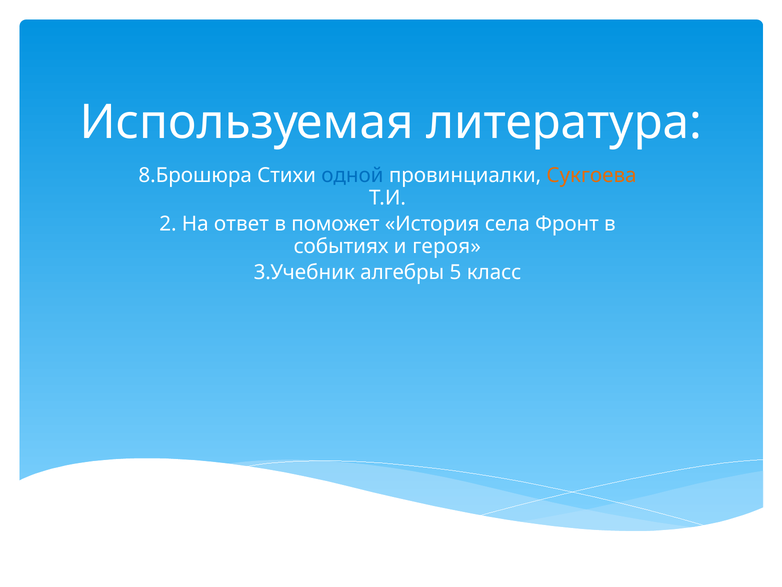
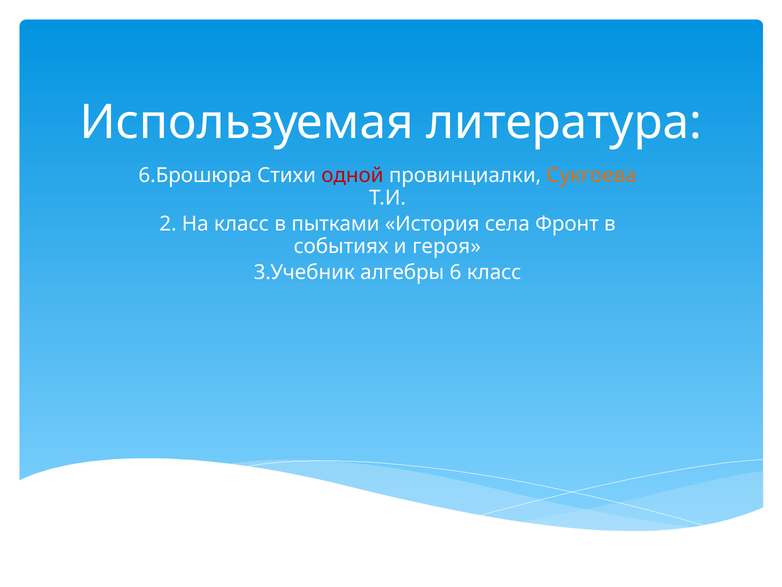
8.Брошюра: 8.Брошюра -> 6.Брошюра
одной colour: blue -> red
На ответ: ответ -> класс
поможет: поможет -> пытками
5: 5 -> 6
